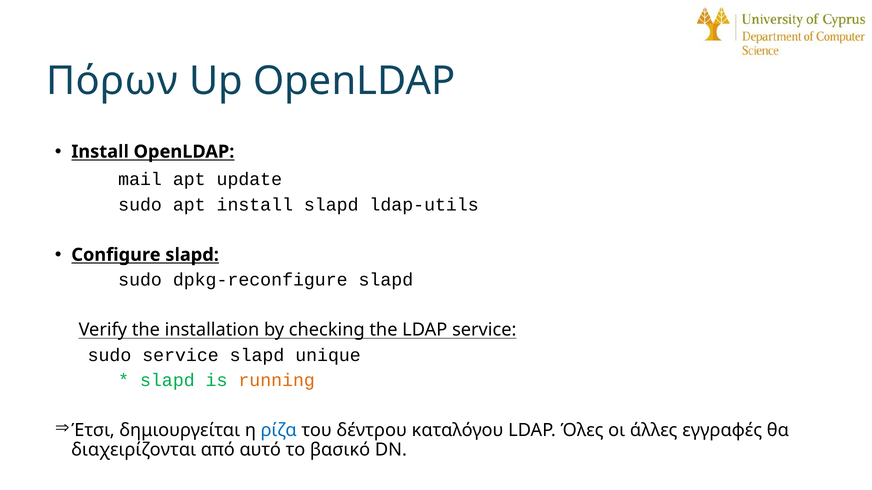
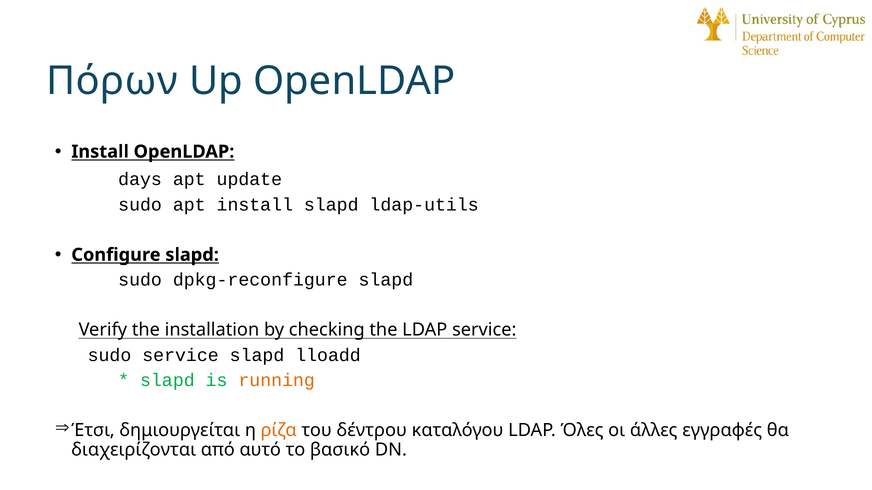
mail: mail -> days
unique: unique -> lloadd
ρίζα colour: blue -> orange
